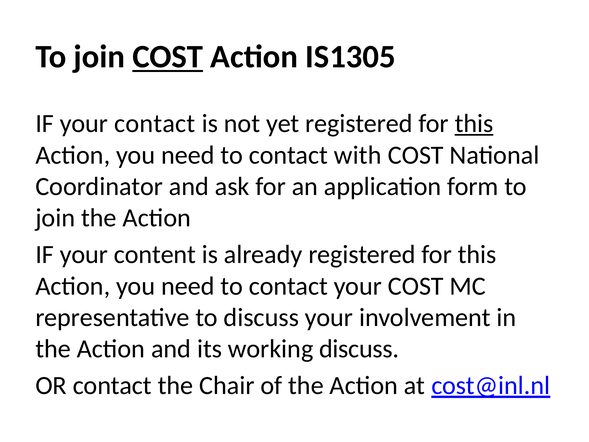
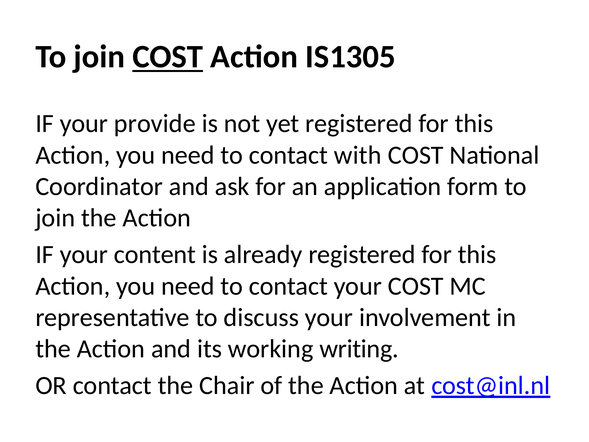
your contact: contact -> provide
this at (474, 124) underline: present -> none
working discuss: discuss -> writing
